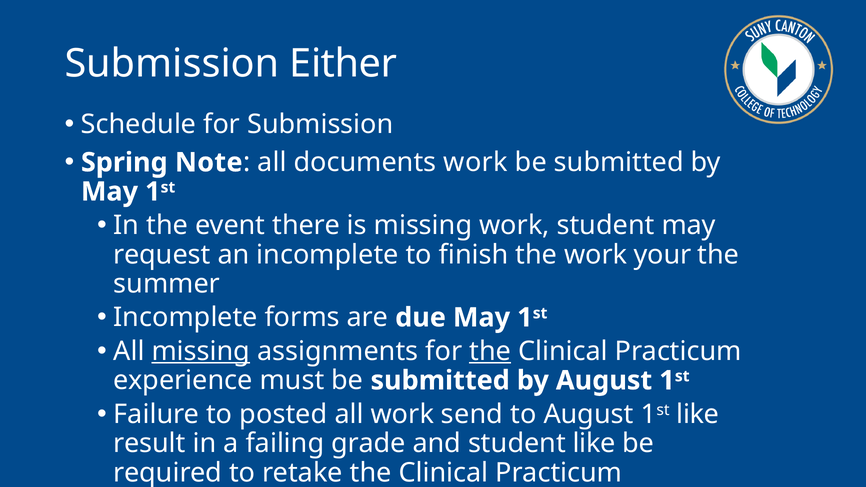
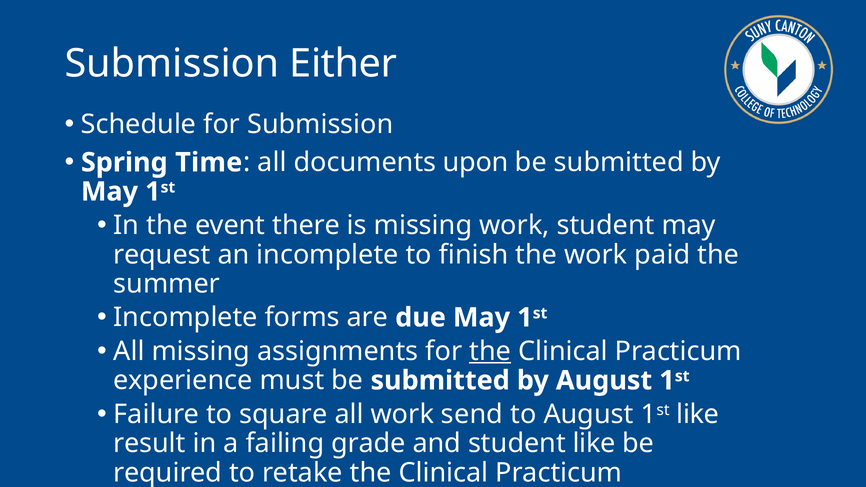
Note: Note -> Time
documents work: work -> upon
your: your -> paid
missing at (201, 351) underline: present -> none
posted: posted -> square
